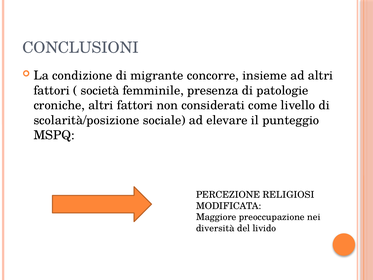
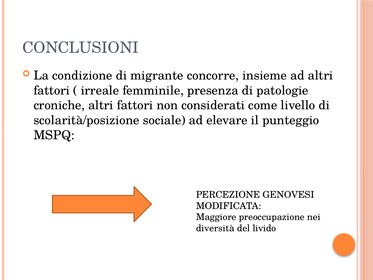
società: società -> irreale
RELIGIOSI: RELIGIOSI -> GENOVESI
